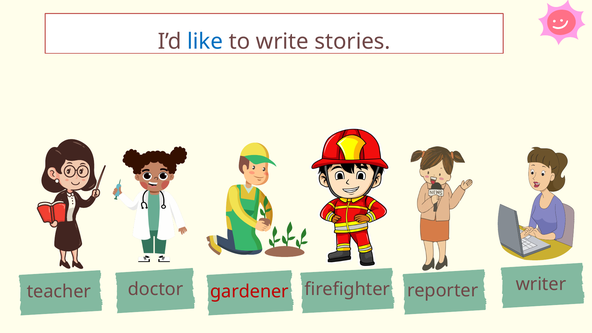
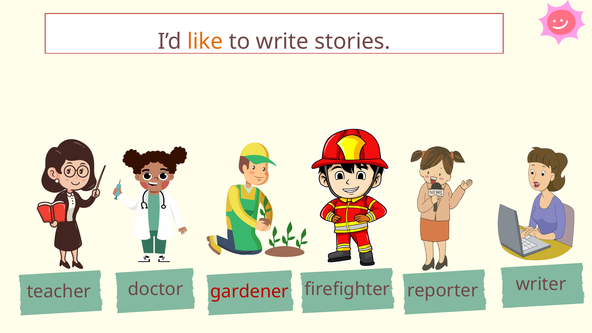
like colour: blue -> orange
